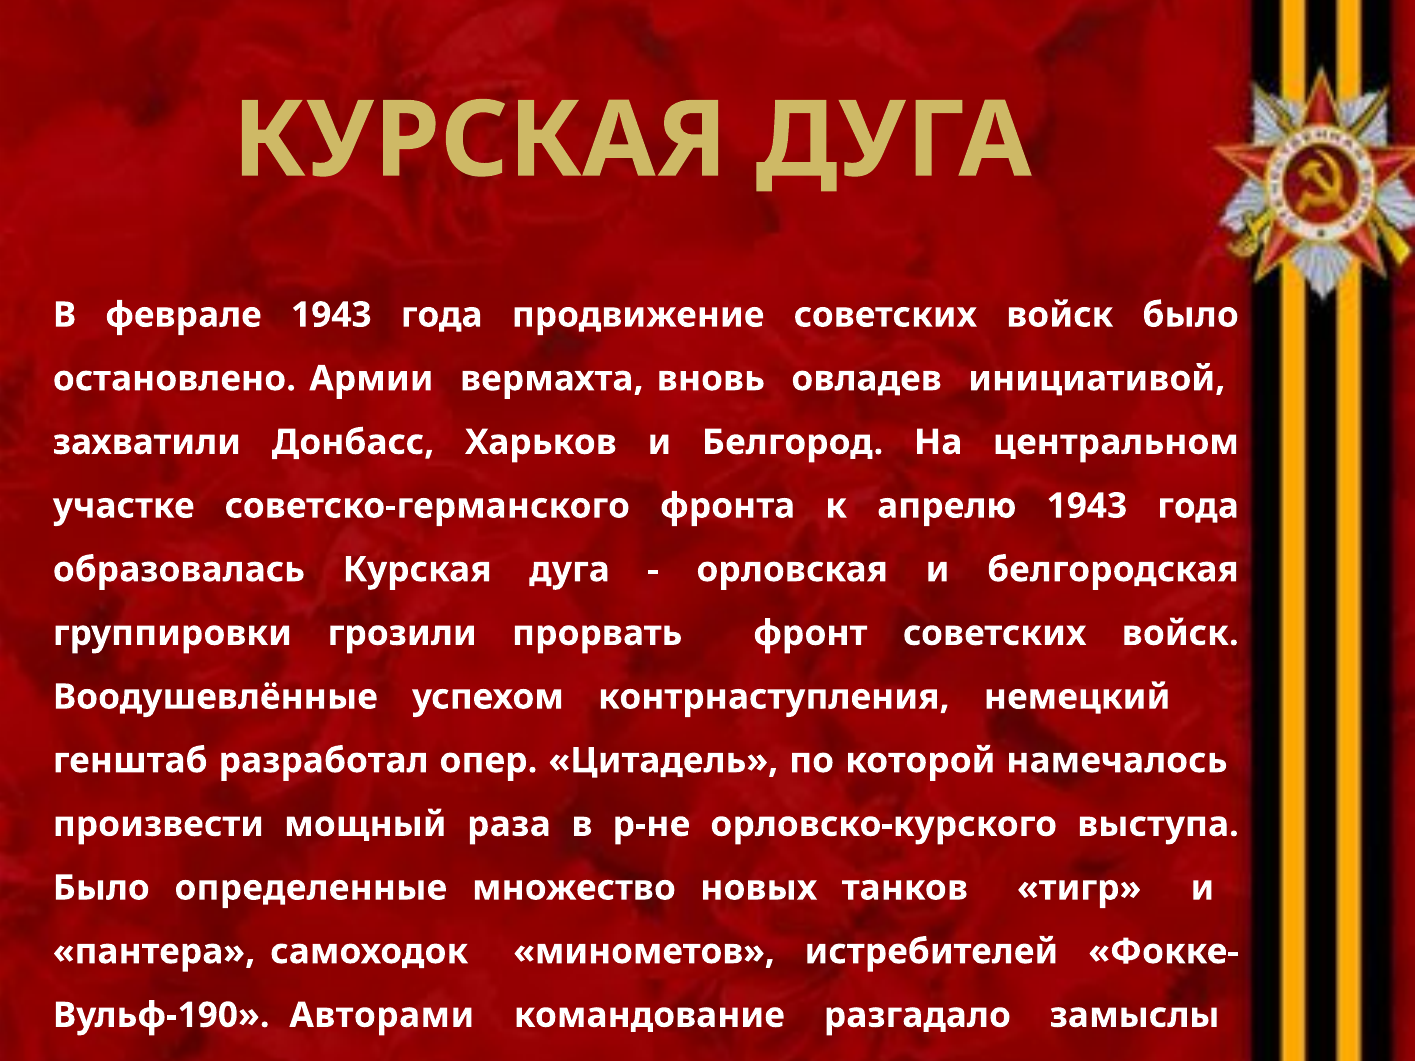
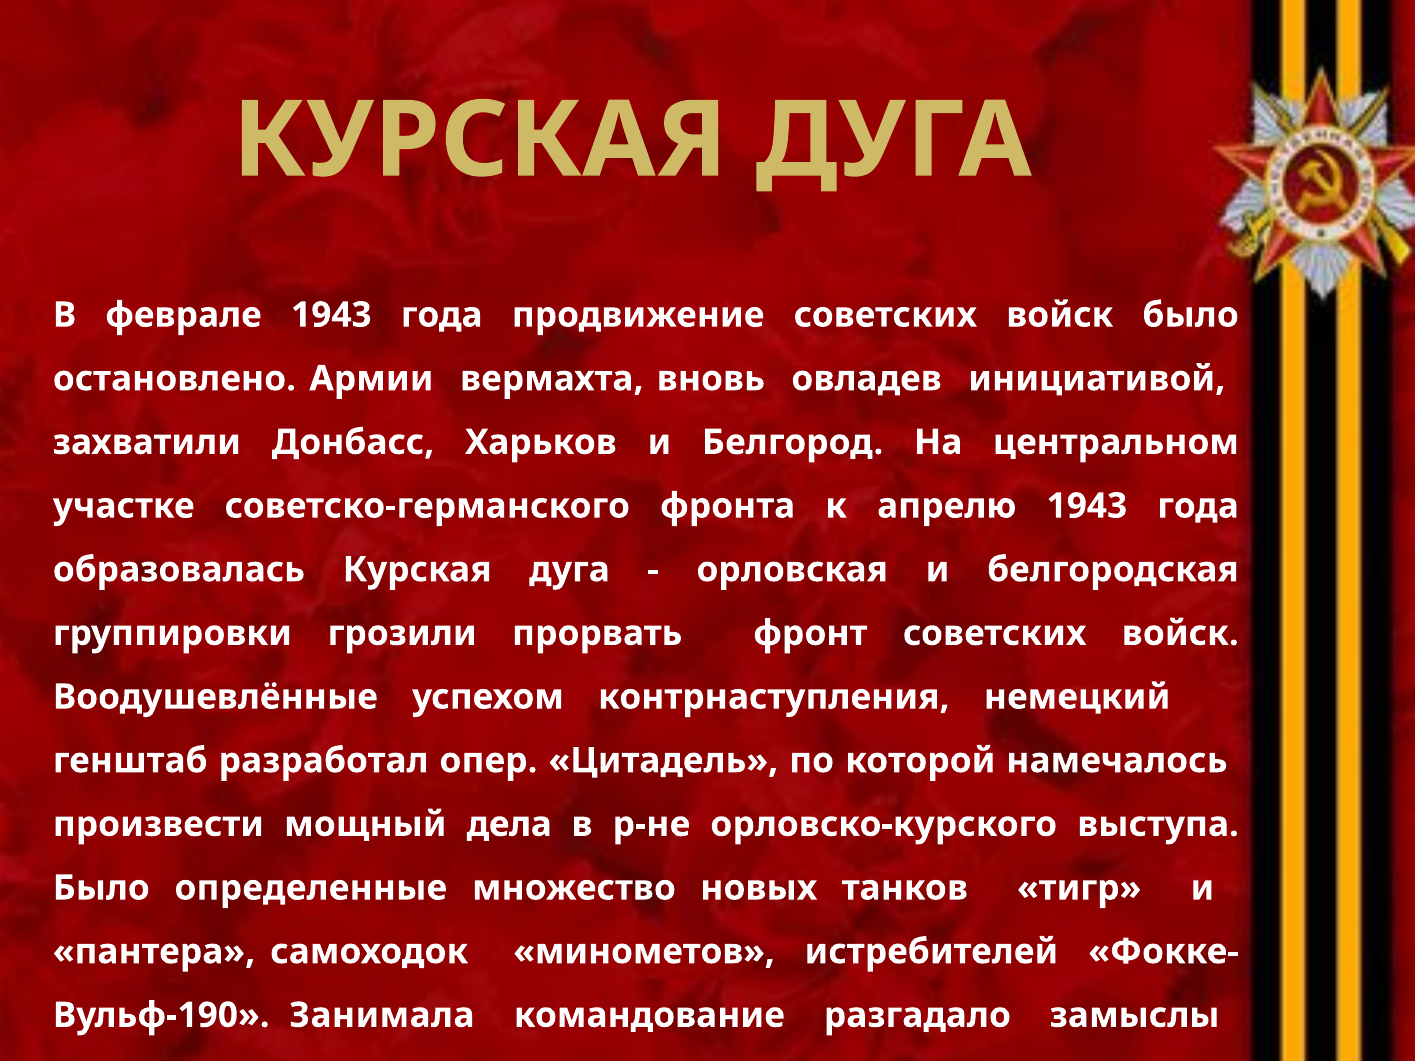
раза: раза -> дела
Авторами: Авторами -> Занимала
